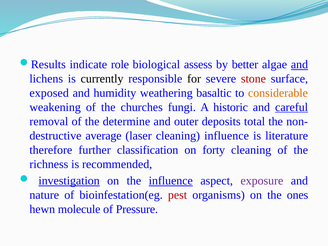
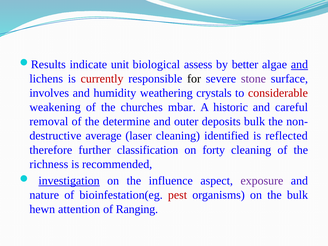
role: role -> unit
currently colour: black -> red
stone colour: red -> purple
exposed: exposed -> involves
basaltic: basaltic -> crystals
considerable colour: orange -> red
fungi: fungi -> mbar
careful underline: present -> none
deposits total: total -> bulk
cleaning influence: influence -> identified
literature: literature -> reflected
influence at (171, 181) underline: present -> none
the ones: ones -> bulk
molecule: molecule -> attention
Pressure: Pressure -> Ranging
